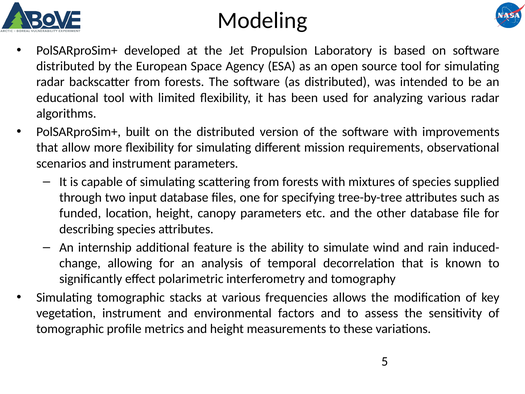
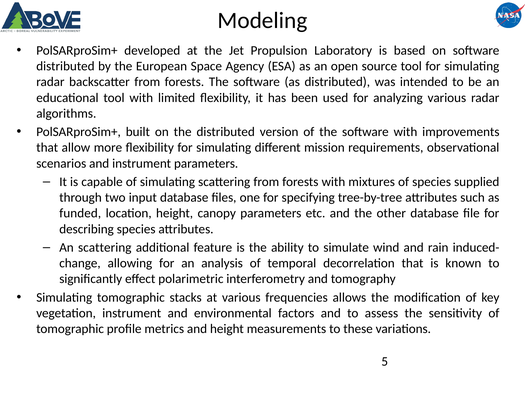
An internship: internship -> scattering
